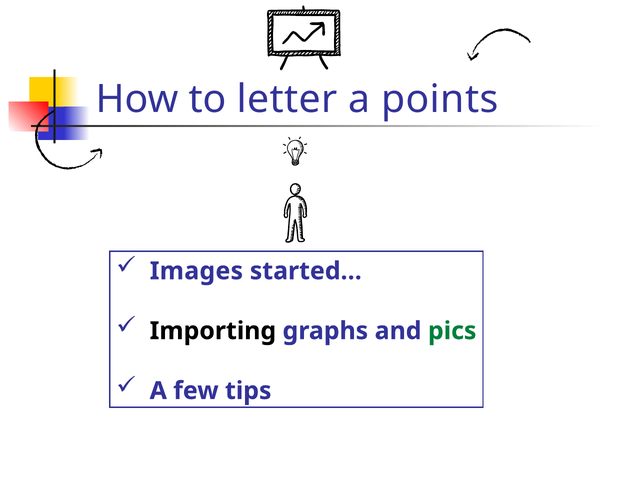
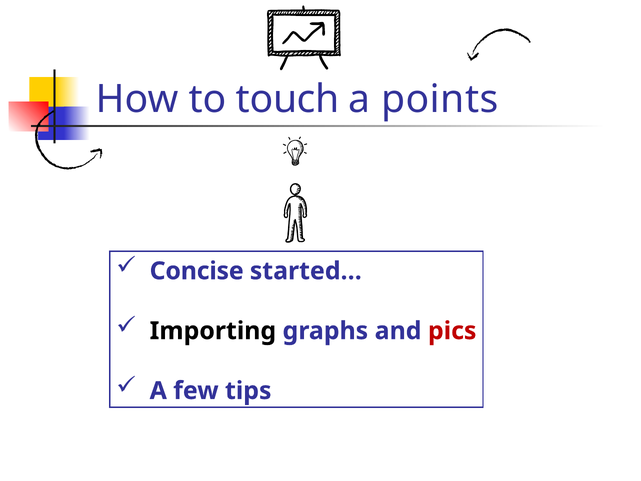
letter: letter -> touch
Images: Images -> Concise
pics colour: green -> red
